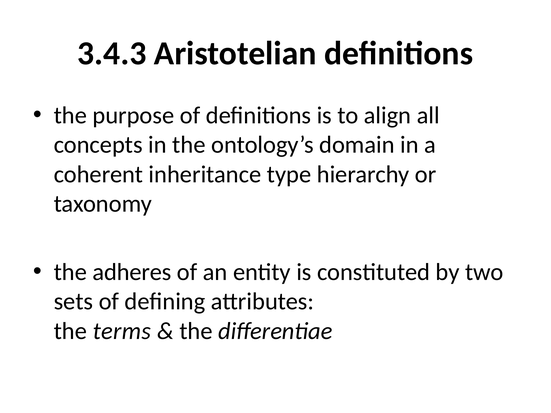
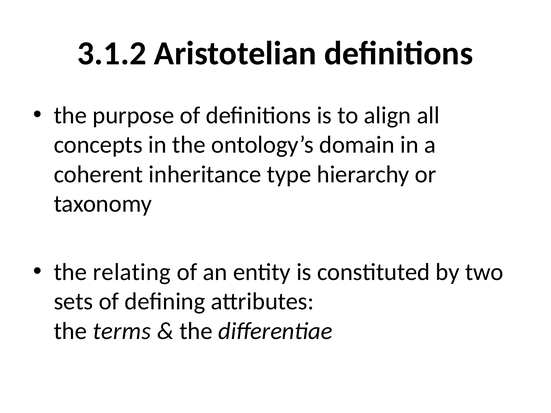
3.4.3: 3.4.3 -> 3.1.2
adheres: adheres -> relating
